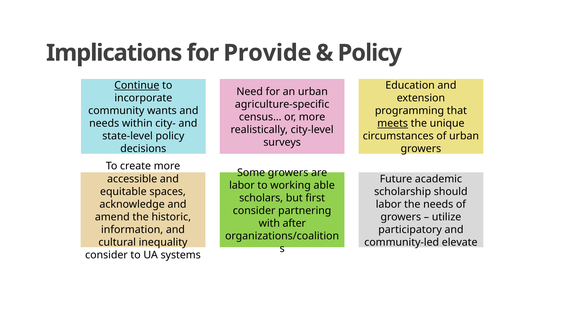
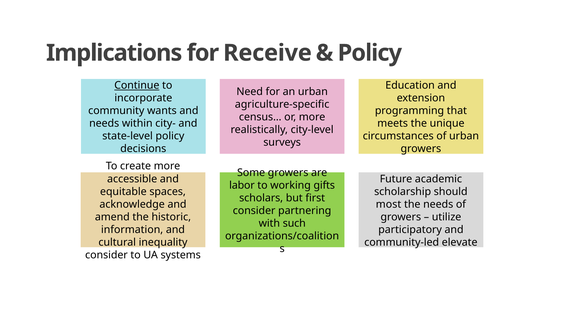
Provide: Provide -> Receive
meets underline: present -> none
able: able -> gifts
labor at (389, 204): labor -> most
after: after -> such
